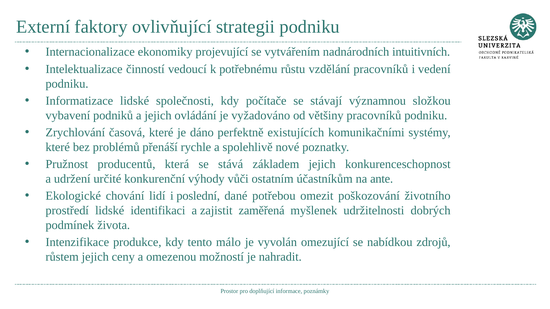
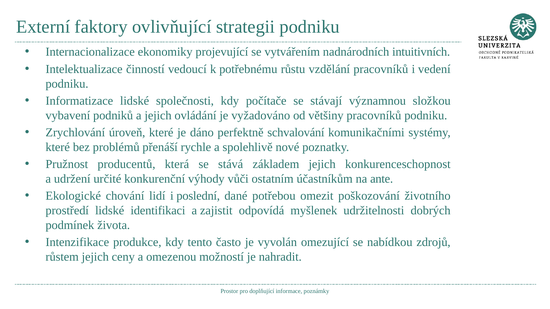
časová: časová -> úroveň
existujících: existujících -> schvalování
zaměřená: zaměřená -> odpovídá
málo: málo -> často
